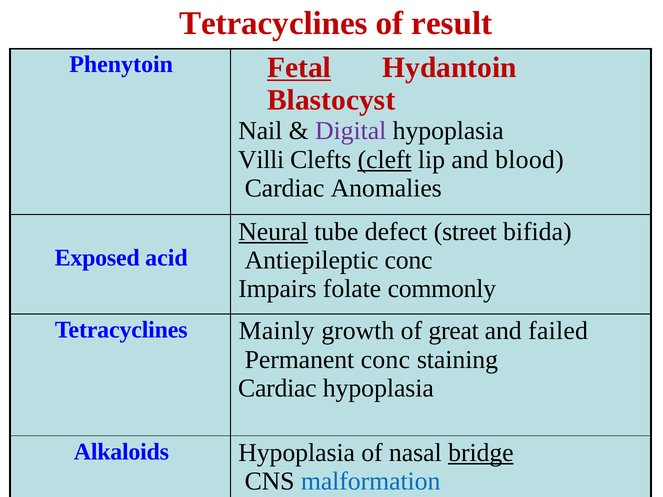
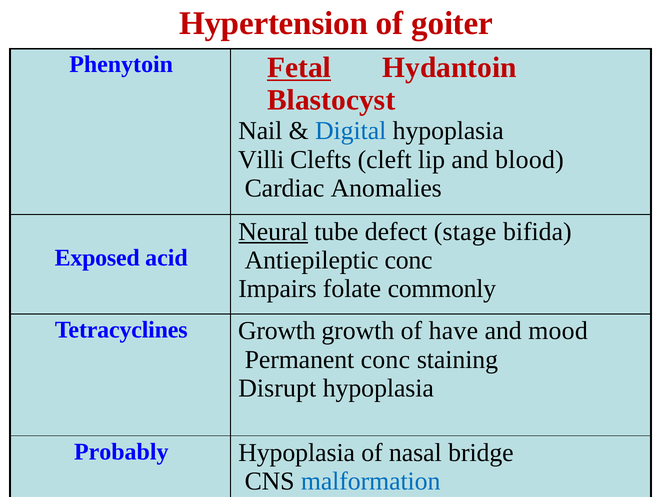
Tetracyclines at (273, 23): Tetracyclines -> Hypertension
result: result -> goiter
Digital colour: purple -> blue
cleft underline: present -> none
street: street -> stage
Tetracyclines Mainly: Mainly -> Growth
great: great -> have
failed: failed -> mood
Cardiac at (277, 388): Cardiac -> Disrupt
Alkaloids: Alkaloids -> Probably
bridge underline: present -> none
